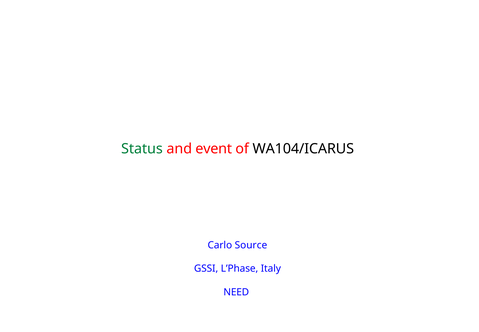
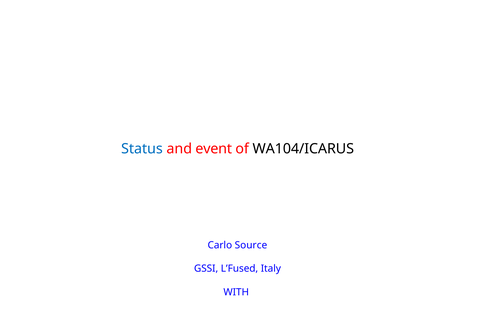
Status colour: green -> blue
L’Phase: L’Phase -> L’Fused
NEED: NEED -> WITH
